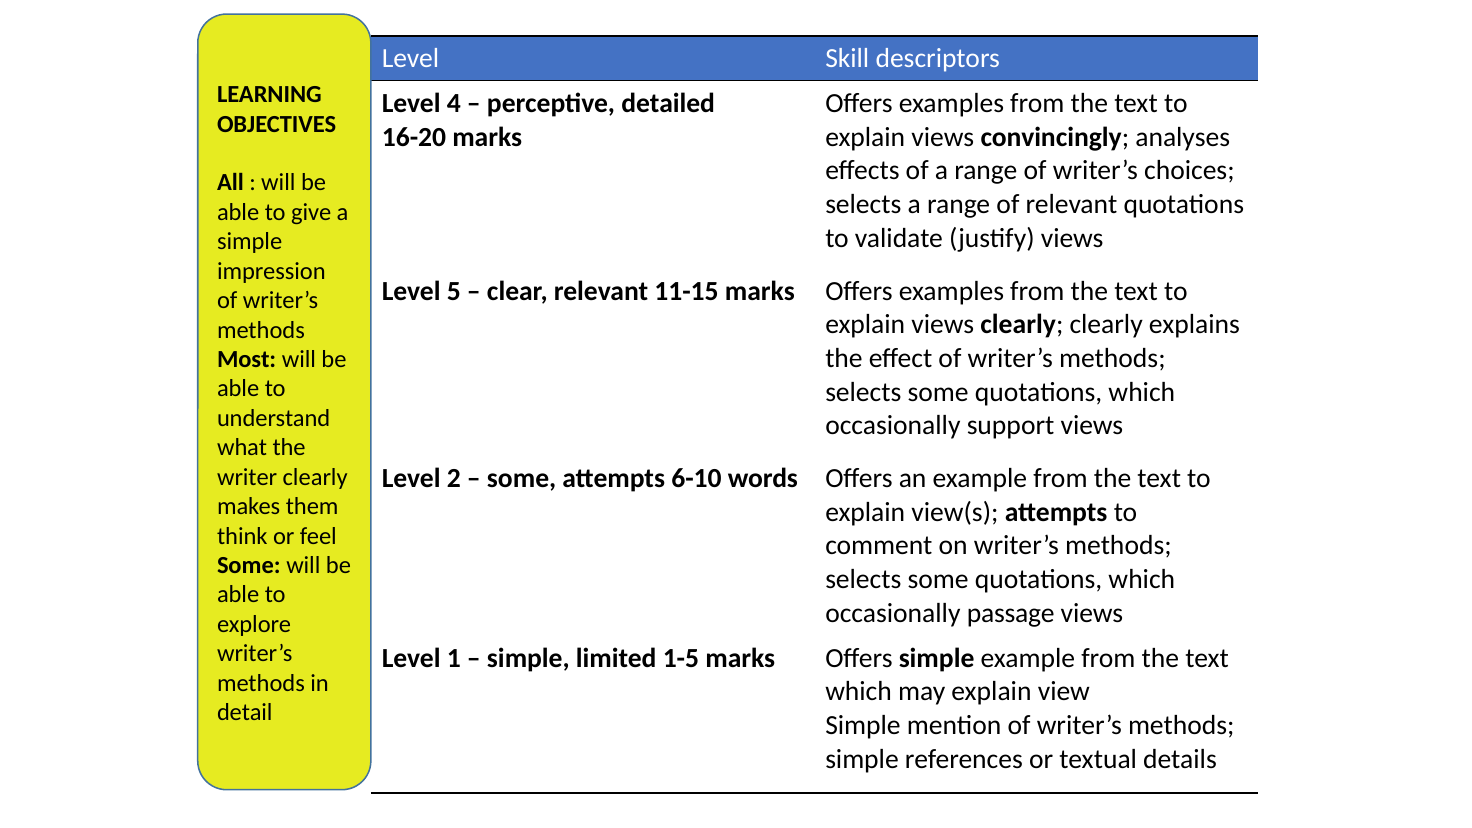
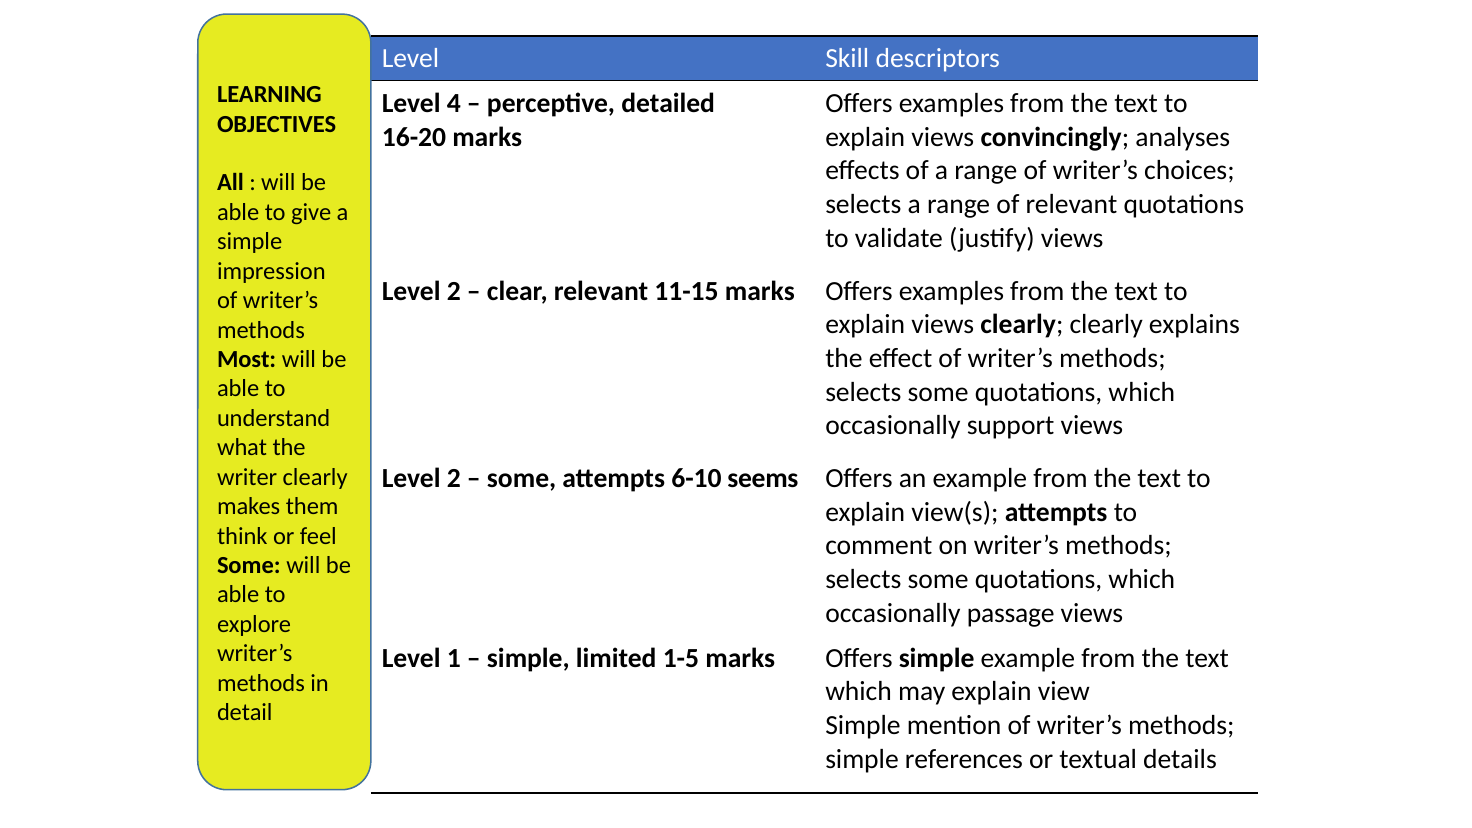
5 at (454, 291): 5 -> 2
words: words -> seems
